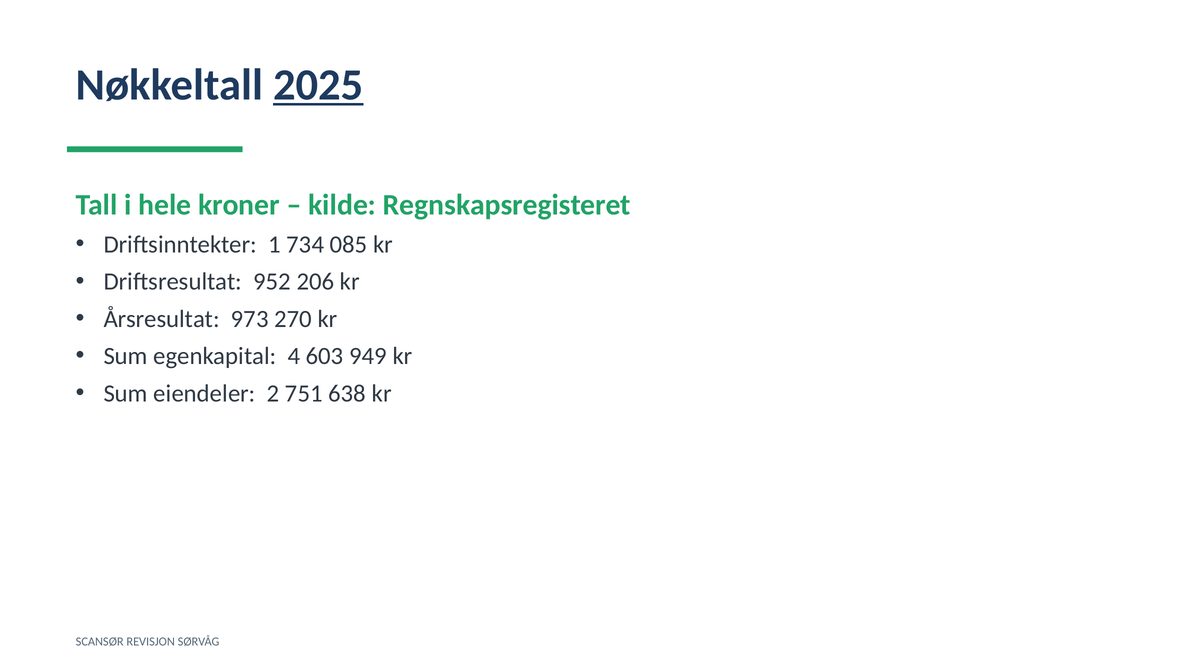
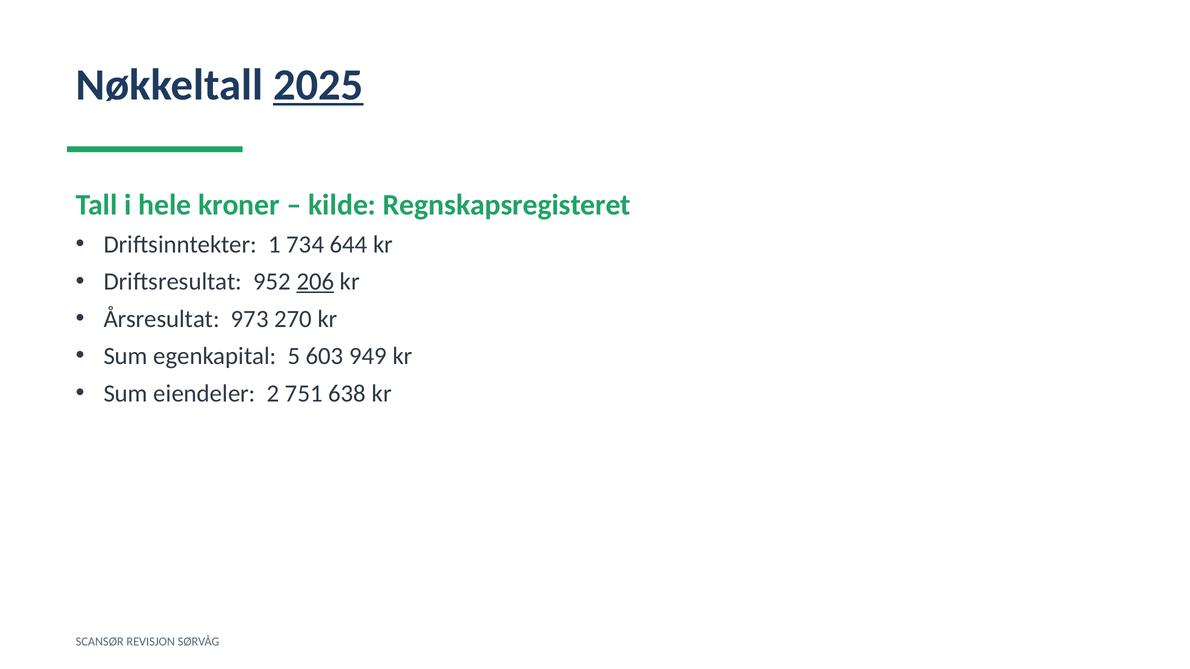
085: 085 -> 644
206 underline: none -> present
4: 4 -> 5
